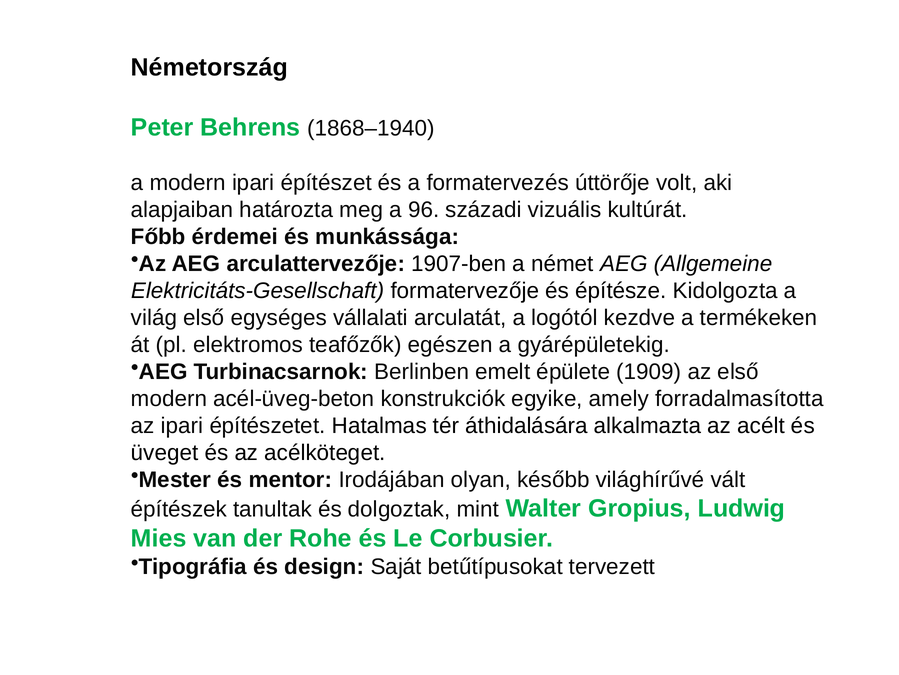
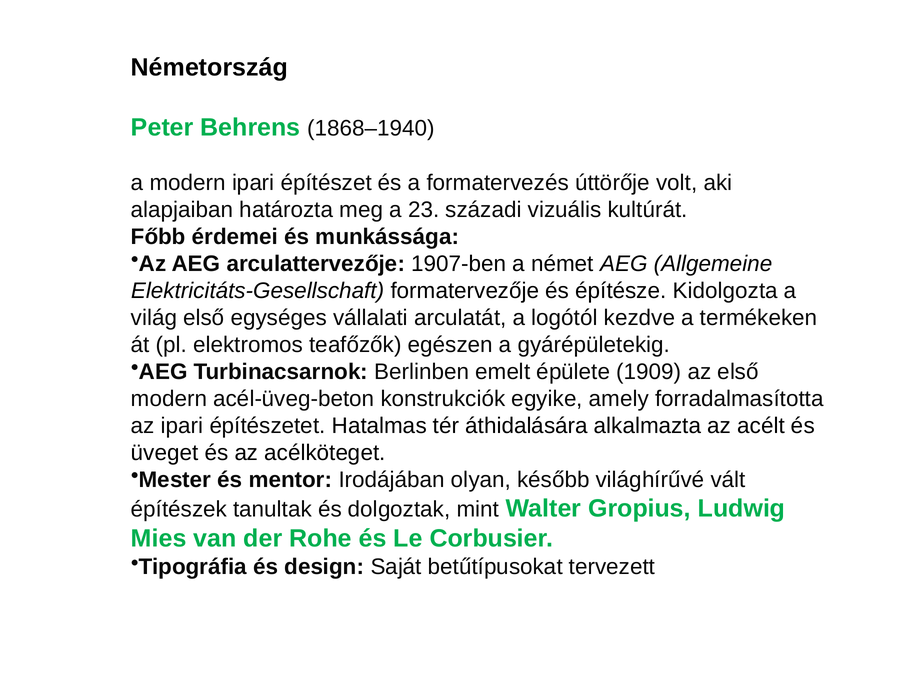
96: 96 -> 23
